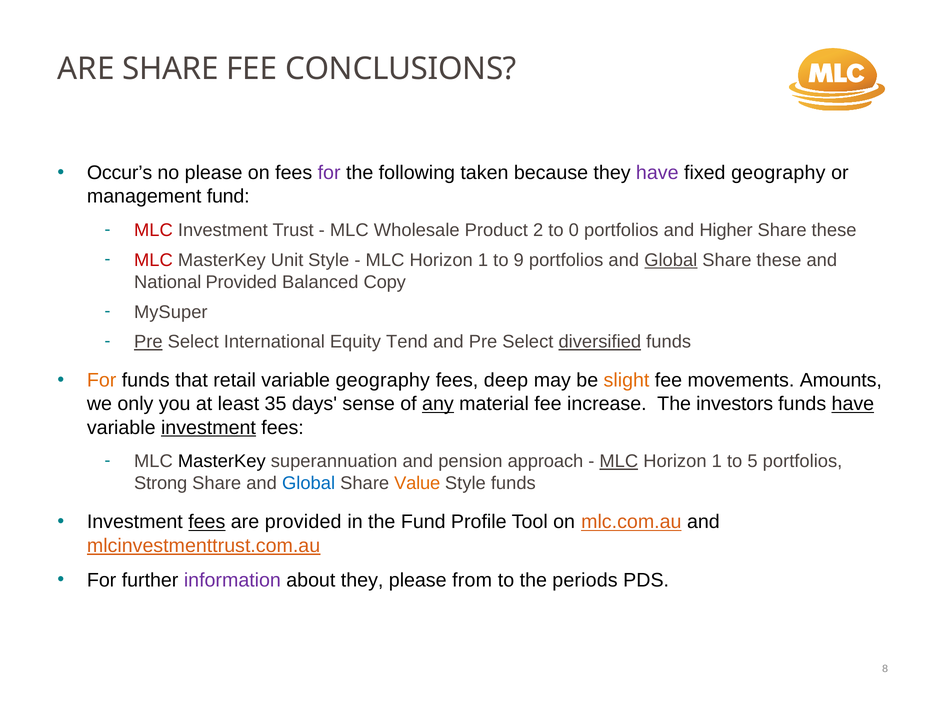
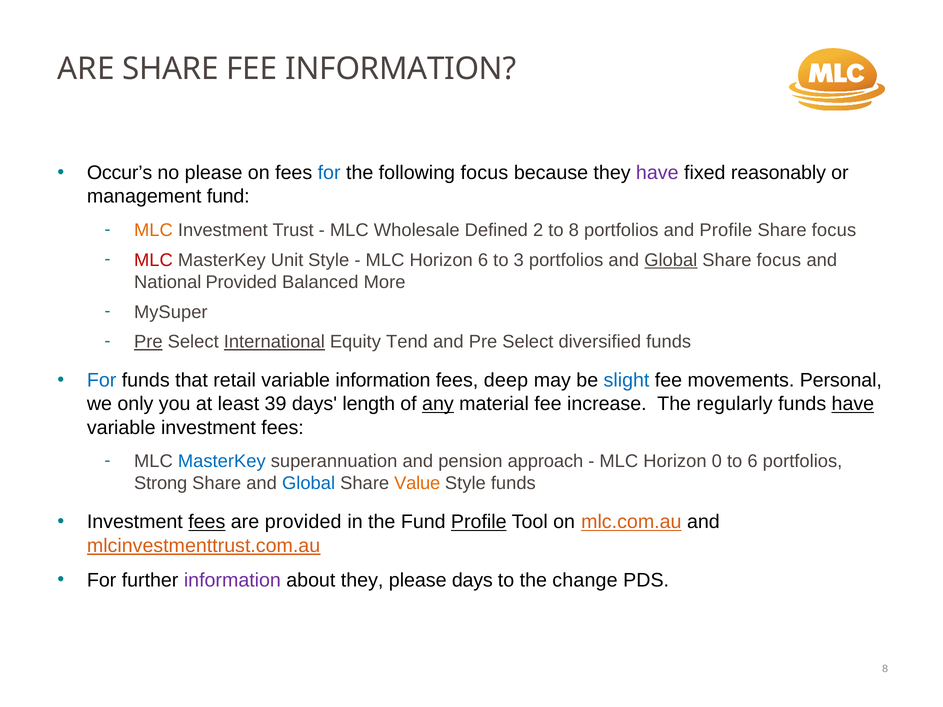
FEE CONCLUSIONS: CONCLUSIONS -> INFORMATION
for at (329, 173) colour: purple -> blue
following taken: taken -> focus
fixed geography: geography -> reasonably
MLC at (153, 230) colour: red -> orange
Product: Product -> Defined
to 0: 0 -> 8
and Higher: Higher -> Profile
these at (834, 230): these -> focus
1 at (483, 260): 1 -> 6
9: 9 -> 3
these at (779, 260): these -> focus
Copy: Copy -> More
International underline: none -> present
diversified underline: present -> none
For at (102, 381) colour: orange -> blue
variable geography: geography -> information
slight colour: orange -> blue
Amounts: Amounts -> Personal
35: 35 -> 39
sense: sense -> length
investors: investors -> regularly
investment at (208, 428) underline: present -> none
MasterKey at (222, 462) colour: black -> blue
MLC at (619, 462) underline: present -> none
1 at (717, 462): 1 -> 0
to 5: 5 -> 6
Profile at (479, 522) underline: none -> present
please from: from -> days
periods: periods -> change
